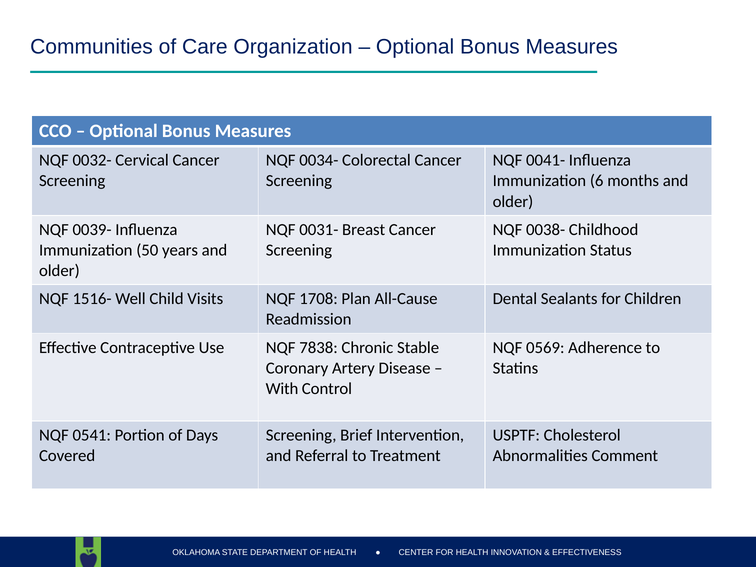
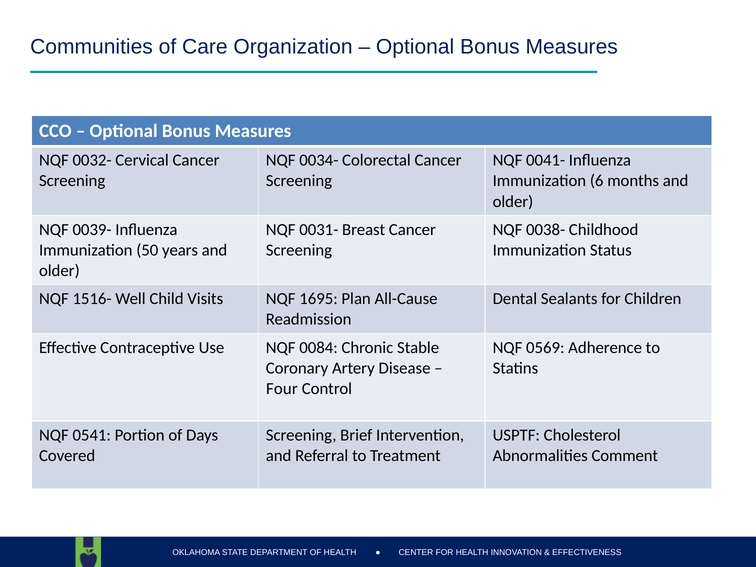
1708: 1708 -> 1695
7838: 7838 -> 0084
With: With -> Four
